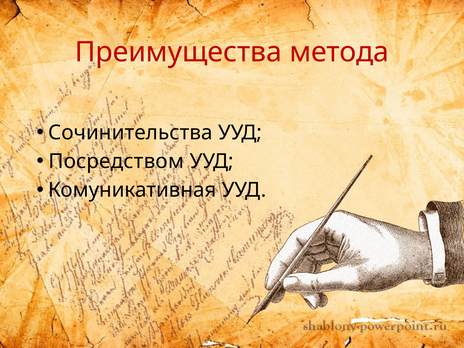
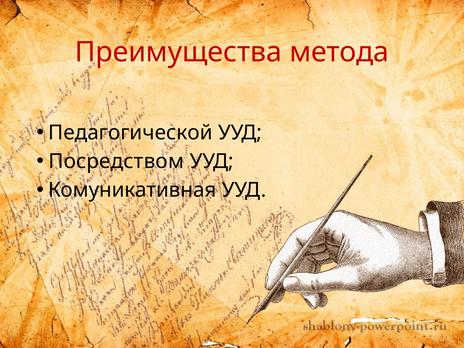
Сочинительства: Сочинительства -> Педагогической
